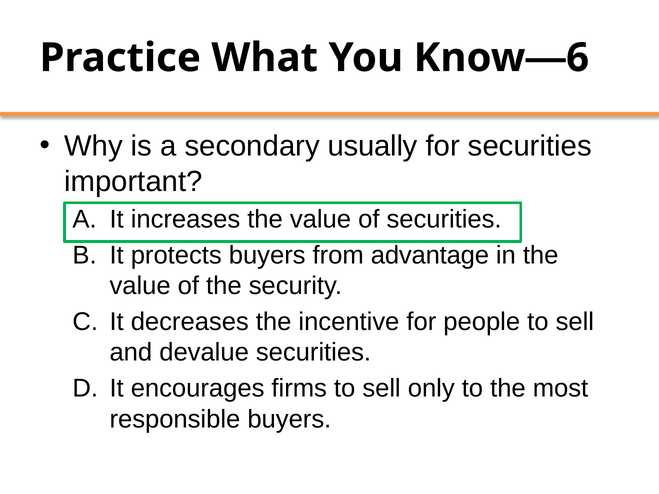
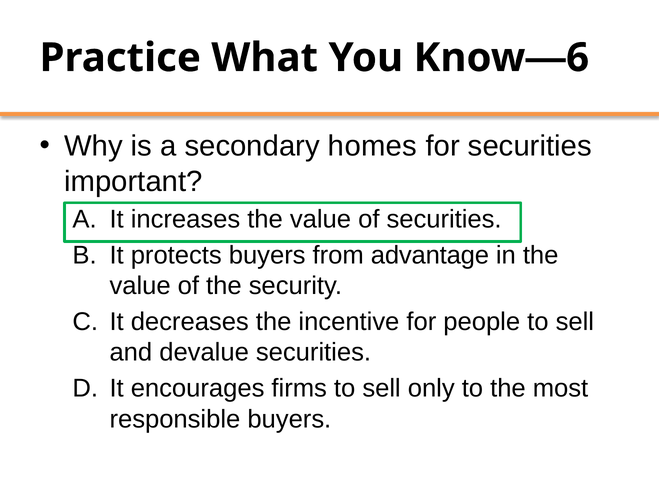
usually: usually -> homes
